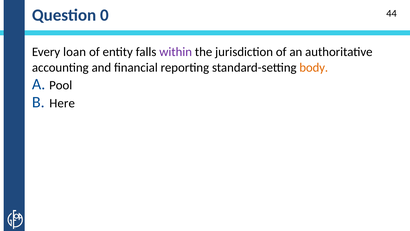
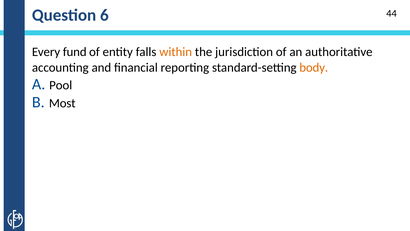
0: 0 -> 6
loan: loan -> fund
within colour: purple -> orange
Here: Here -> Most
